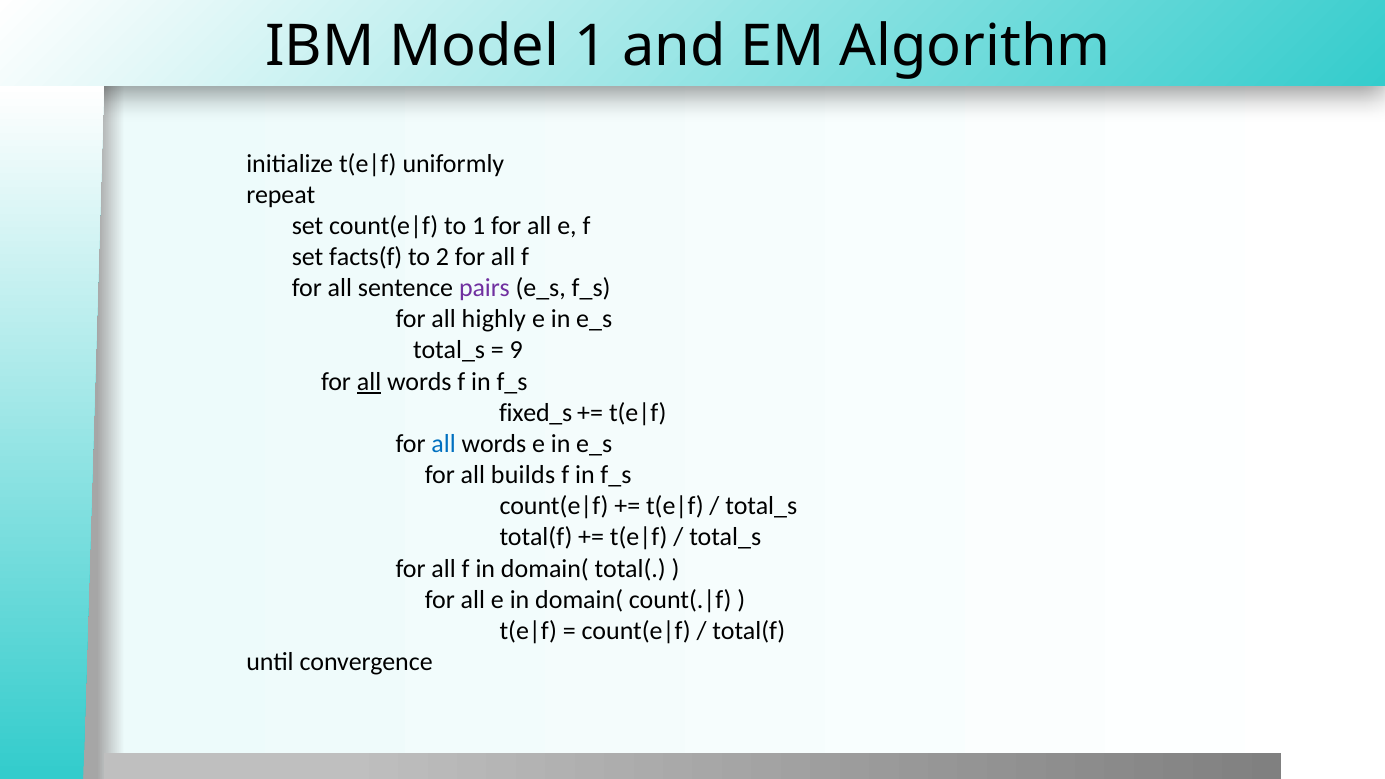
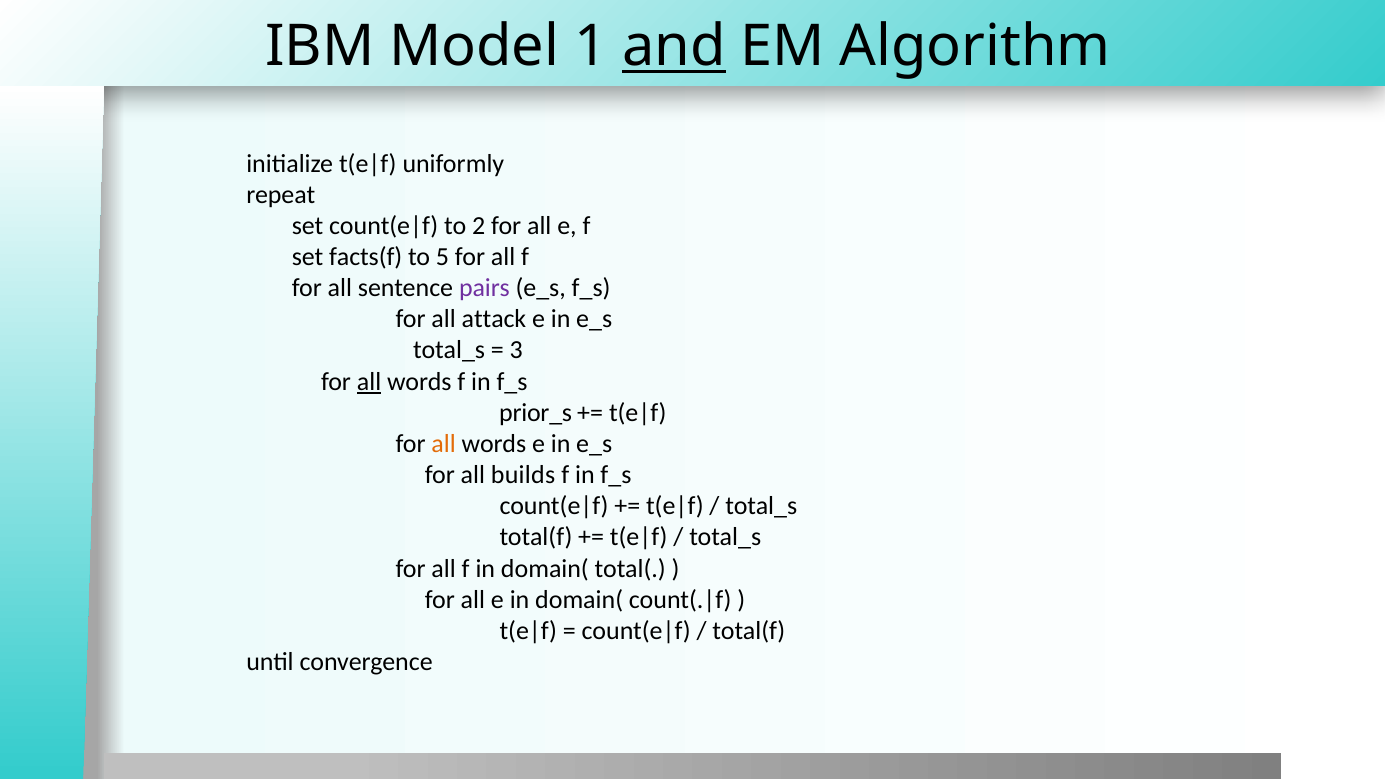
and underline: none -> present
to 1: 1 -> 2
2: 2 -> 5
highly: highly -> attack
9: 9 -> 3
fixed_s: fixed_s -> prior_s
all at (444, 444) colour: blue -> orange
